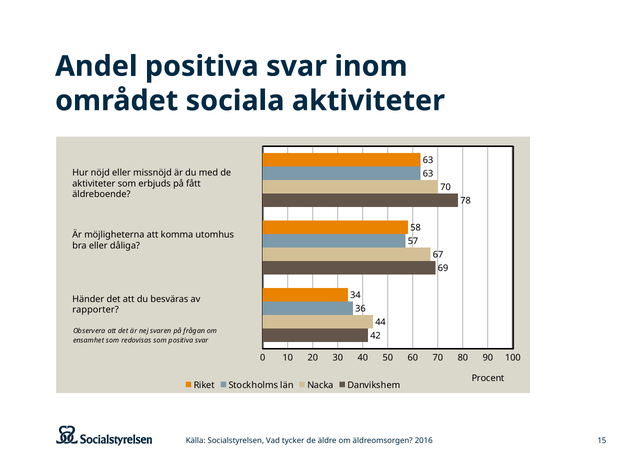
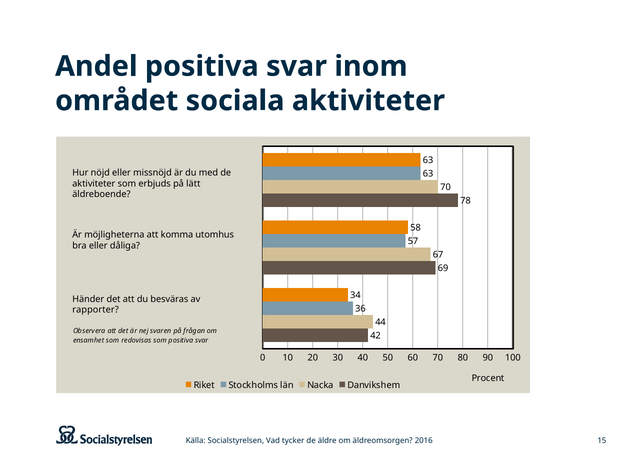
fått: fått -> lätt
